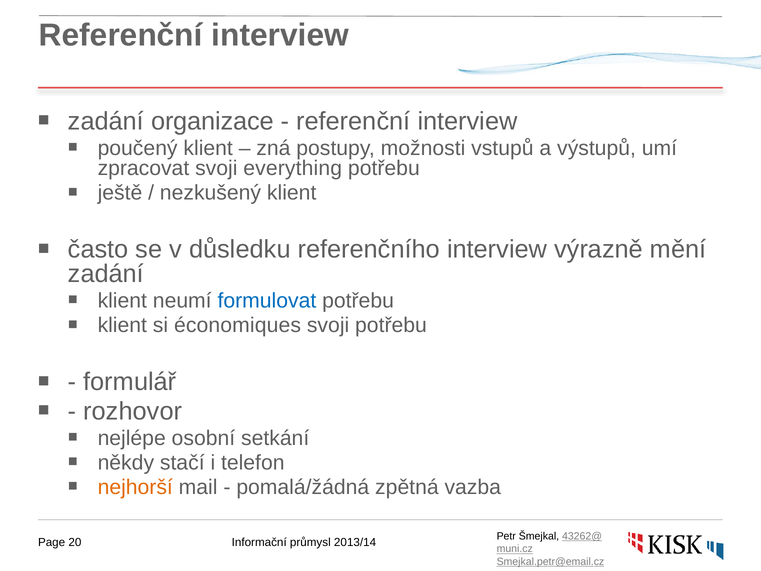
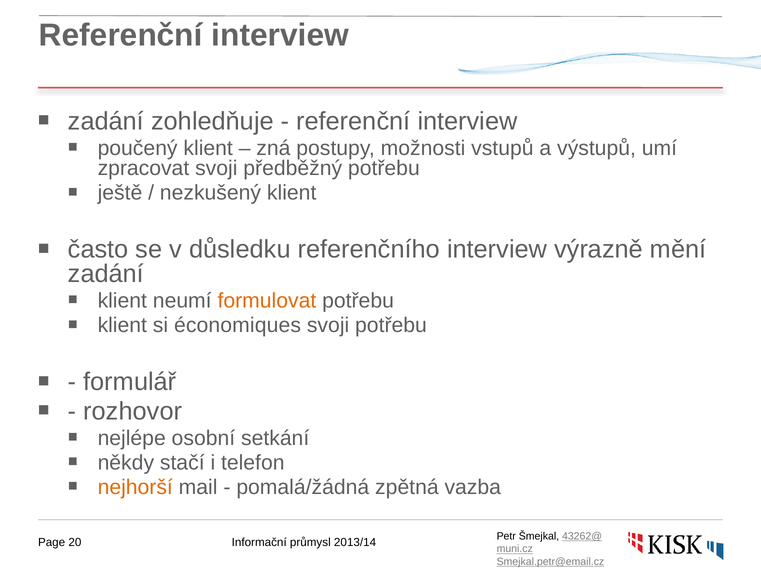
organizace: organizace -> zohledňuje
everything: everything -> předběžný
formulovat colour: blue -> orange
